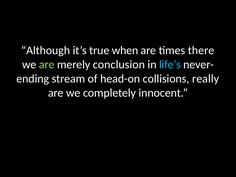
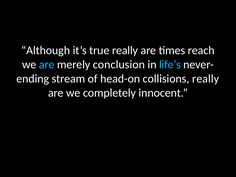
true when: when -> really
there: there -> reach
are at (47, 65) colour: light green -> light blue
